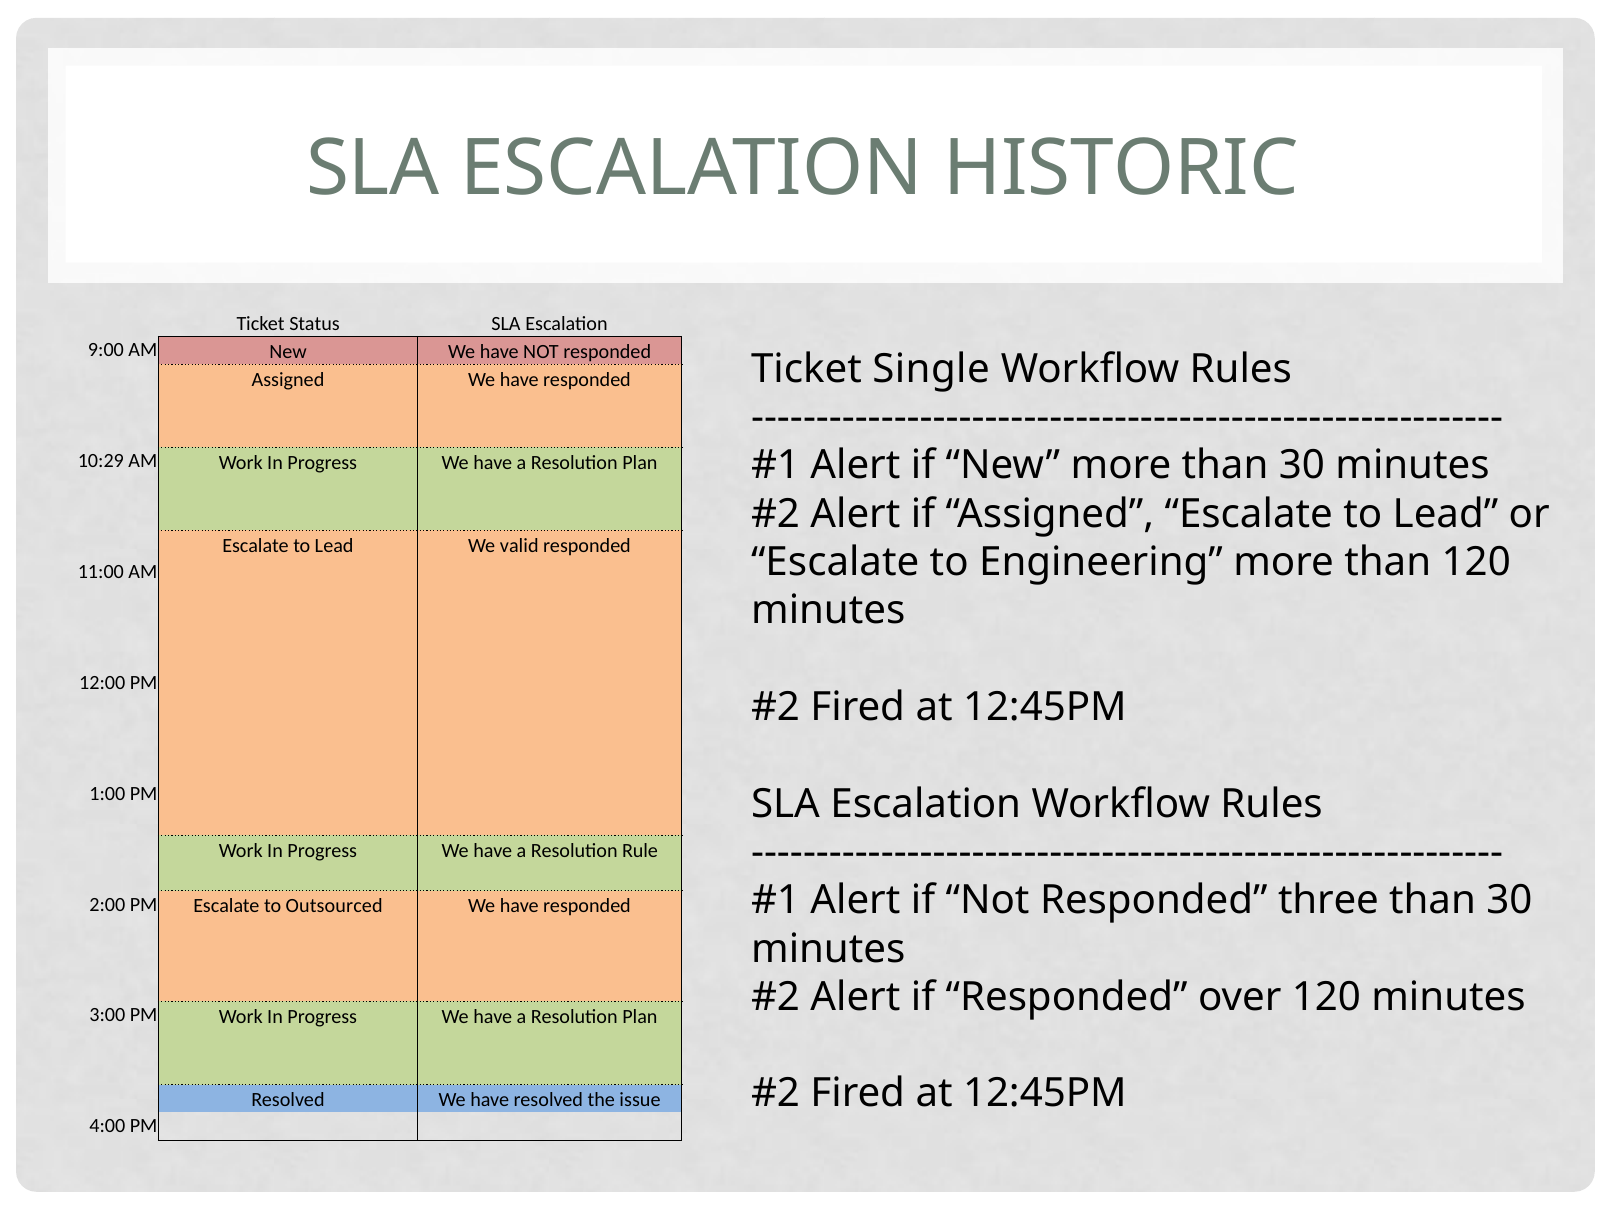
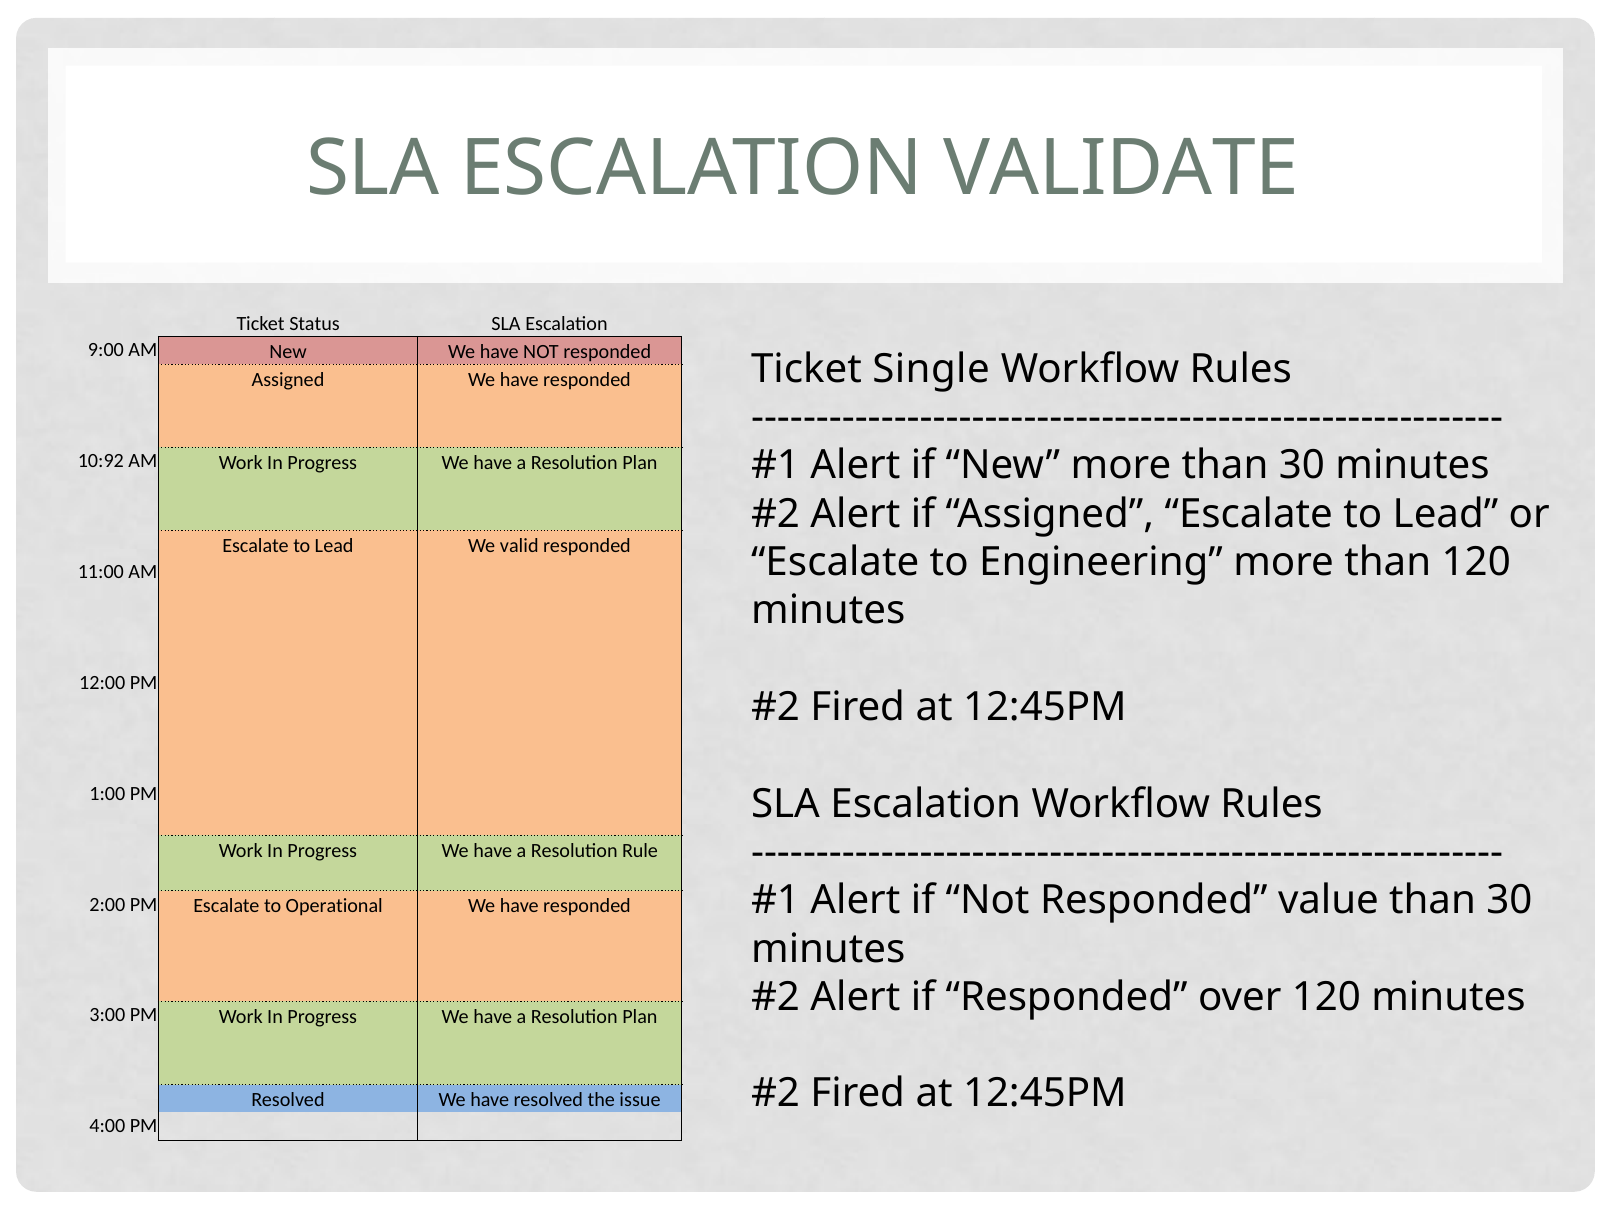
HISTORIC: HISTORIC -> VALIDATE
10:29: 10:29 -> 10:92
three: three -> value
Outsourced: Outsourced -> Operational
